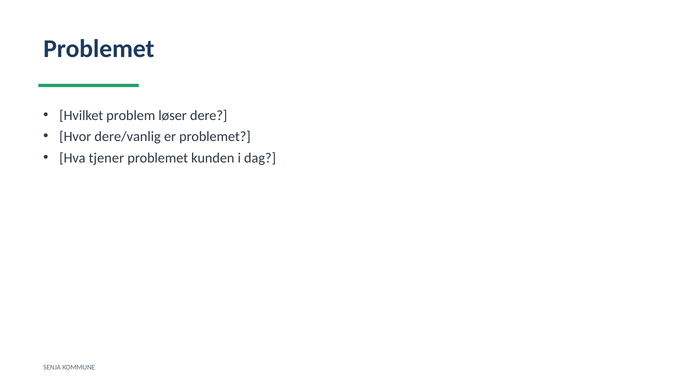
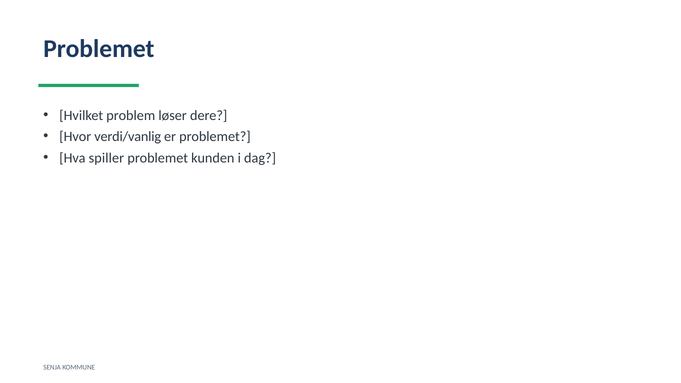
dere/vanlig: dere/vanlig -> verdi/vanlig
tjener: tjener -> spiller
